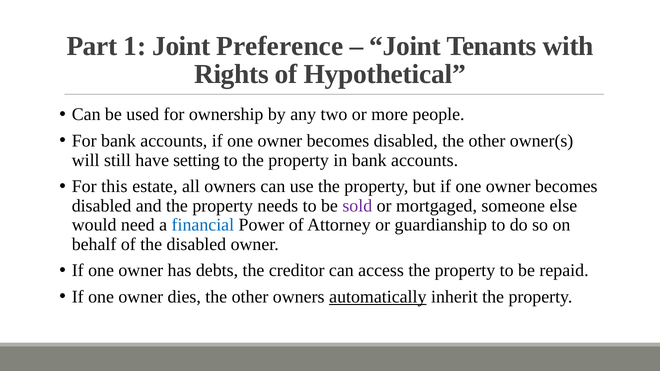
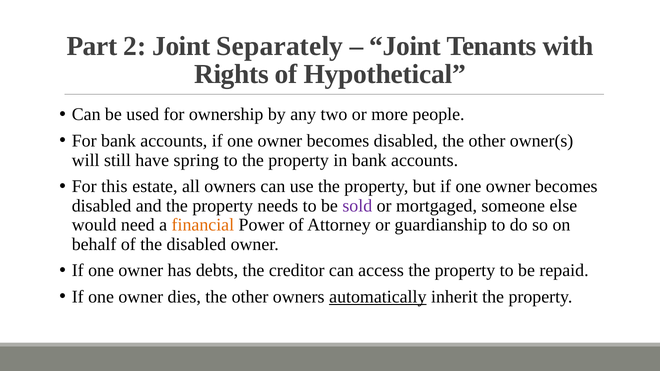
1: 1 -> 2
Preference: Preference -> Separately
setting: setting -> spring
financial colour: blue -> orange
